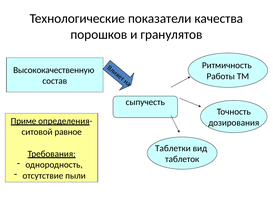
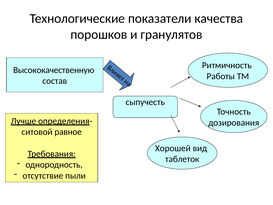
Приме: Приме -> Лучше
Таблетки: Таблетки -> Хорошей
